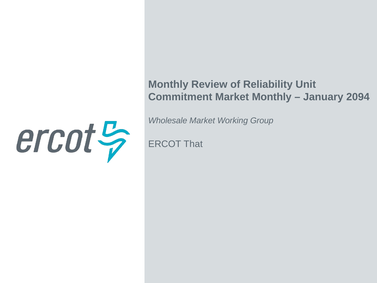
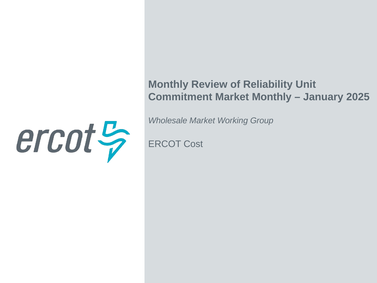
2094: 2094 -> 2025
That: That -> Cost
